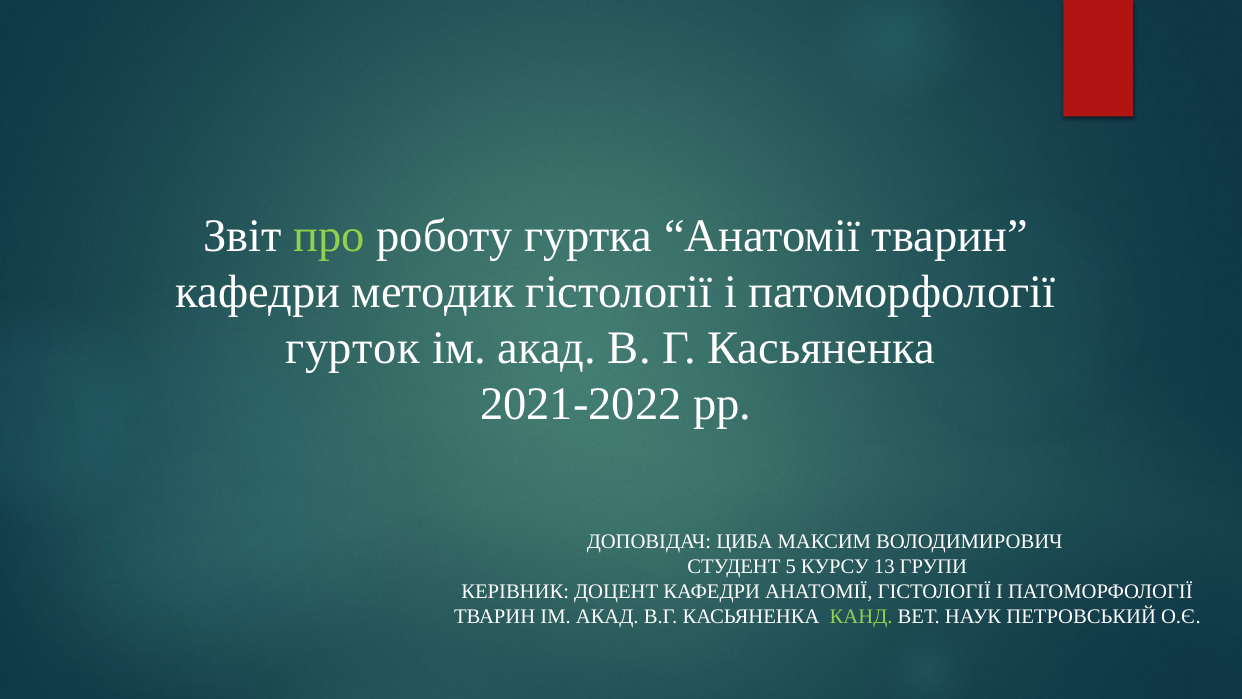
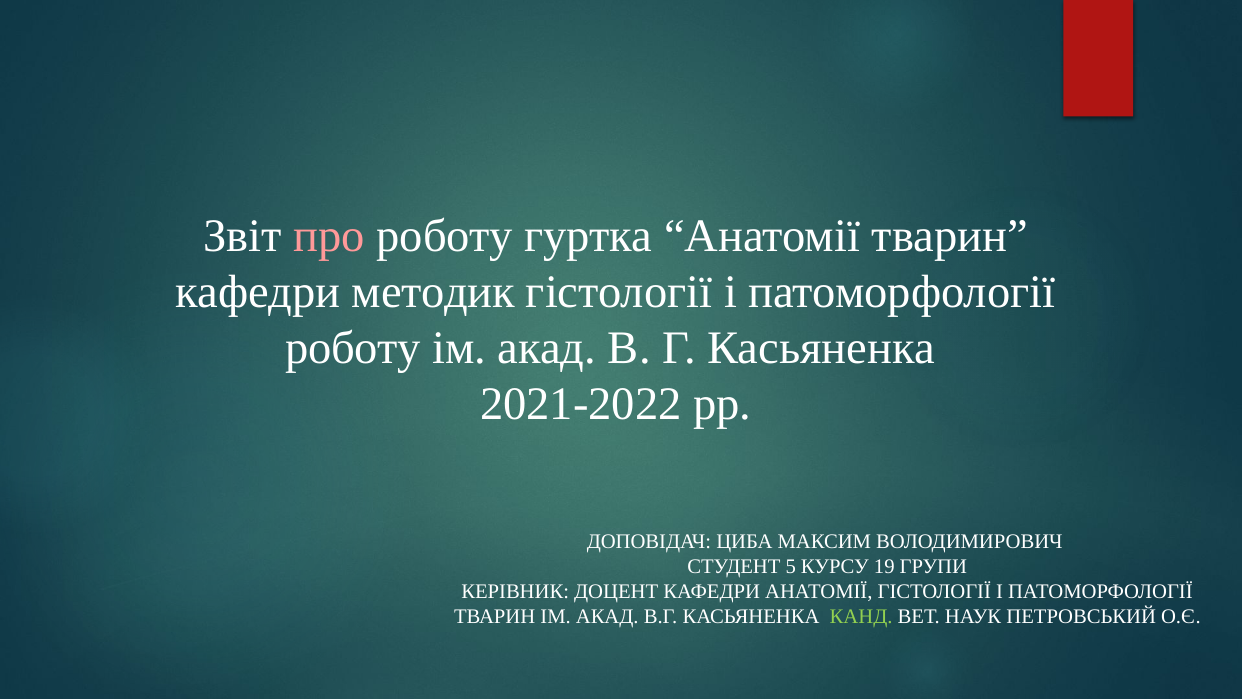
про colour: light green -> pink
гурток at (353, 348): гурток -> роботу
13: 13 -> 19
